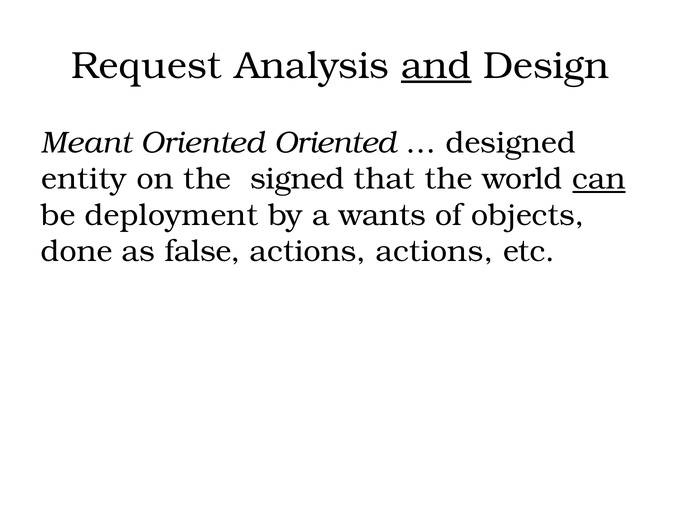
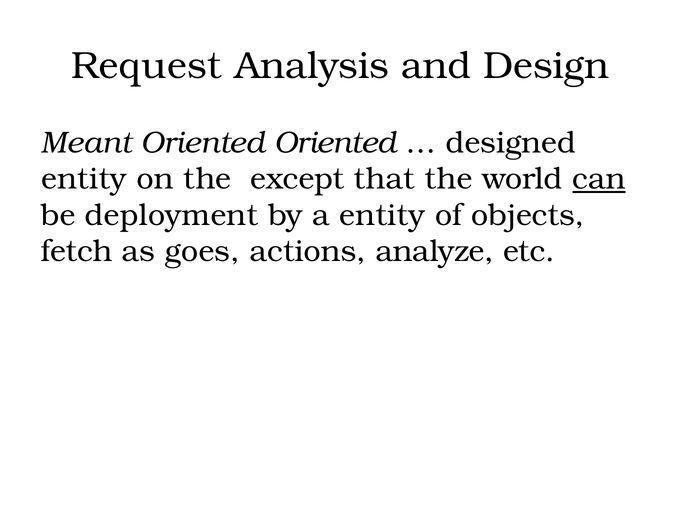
and underline: present -> none
signed: signed -> except
a wants: wants -> entity
done: done -> fetch
false: false -> goes
actions actions: actions -> analyze
